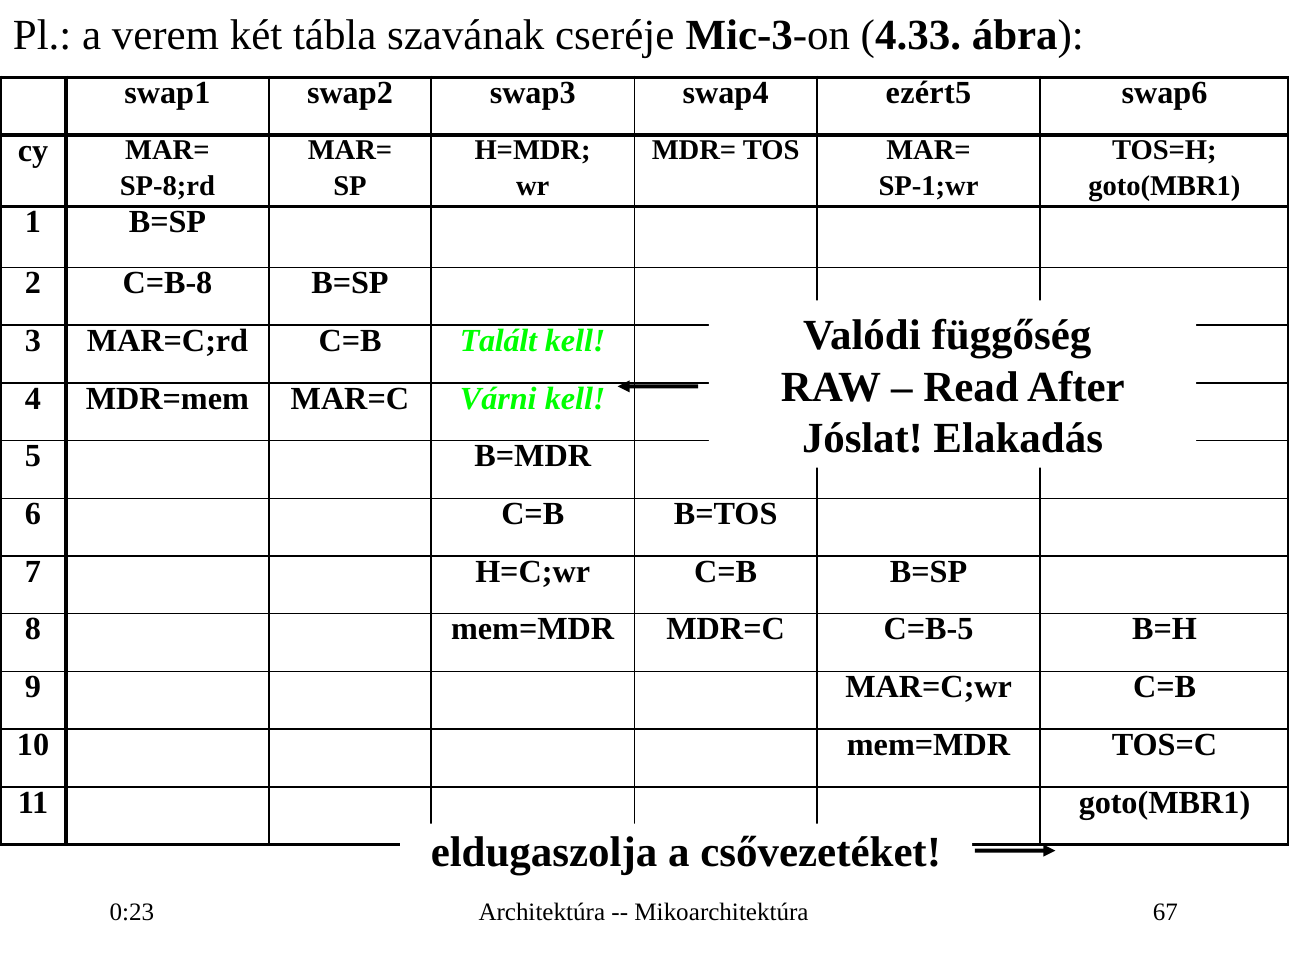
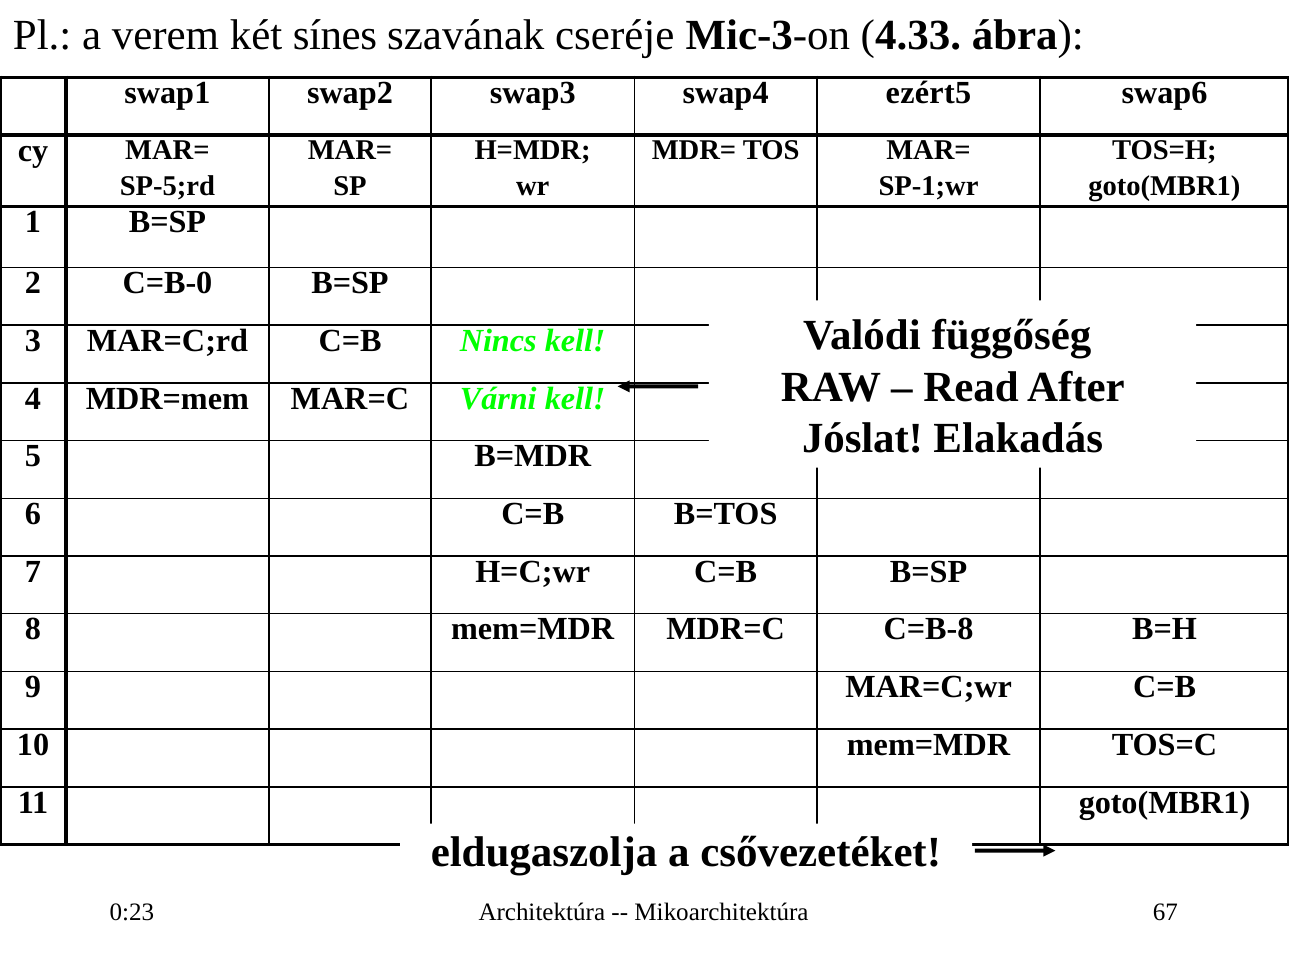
tábla: tábla -> sínes
SP-8;rd: SP-8;rd -> SP-5;rd
C=B-8: C=B-8 -> C=B-0
Talált: Talált -> Nincs
C=B-5: C=B-5 -> C=B-8
